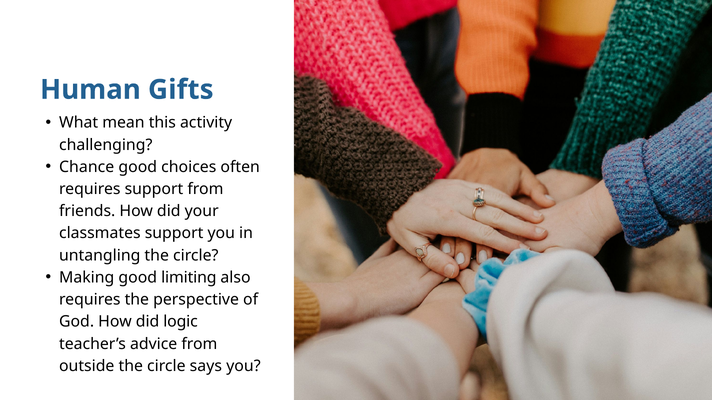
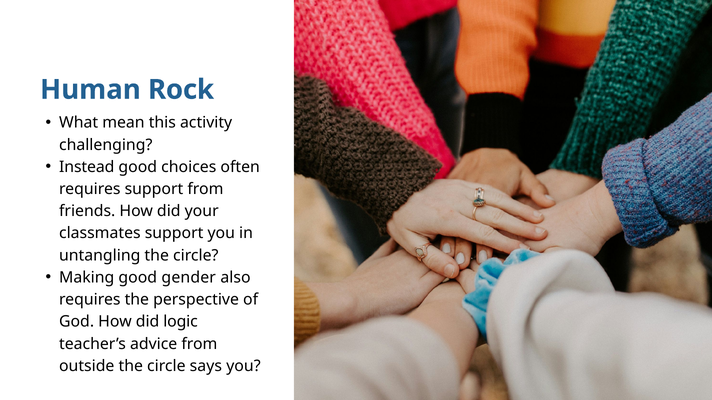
Gifts: Gifts -> Rock
Chance: Chance -> Instead
limiting: limiting -> gender
